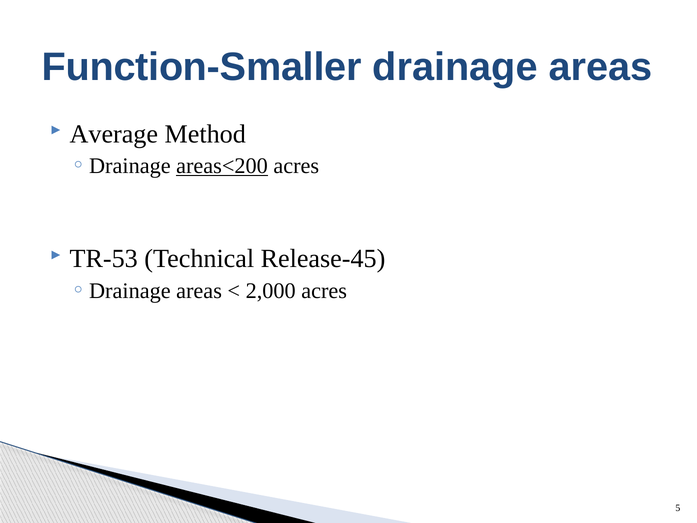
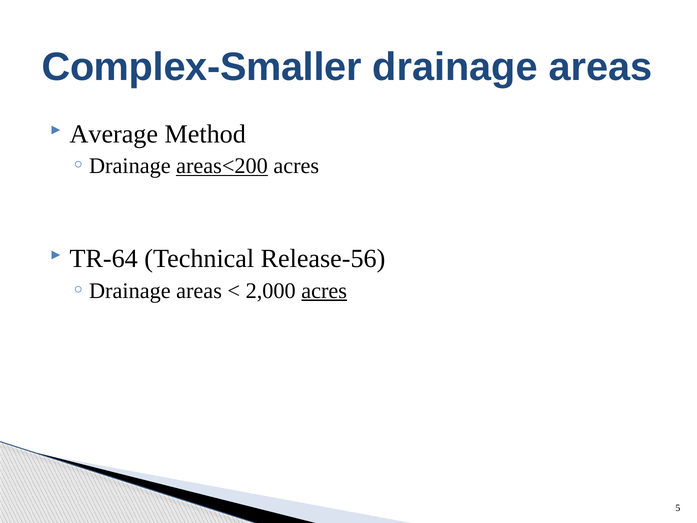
Function-Smaller: Function-Smaller -> Complex-Smaller
TR-53: TR-53 -> TR-64
Release-45: Release-45 -> Release-56
acres at (324, 291) underline: none -> present
